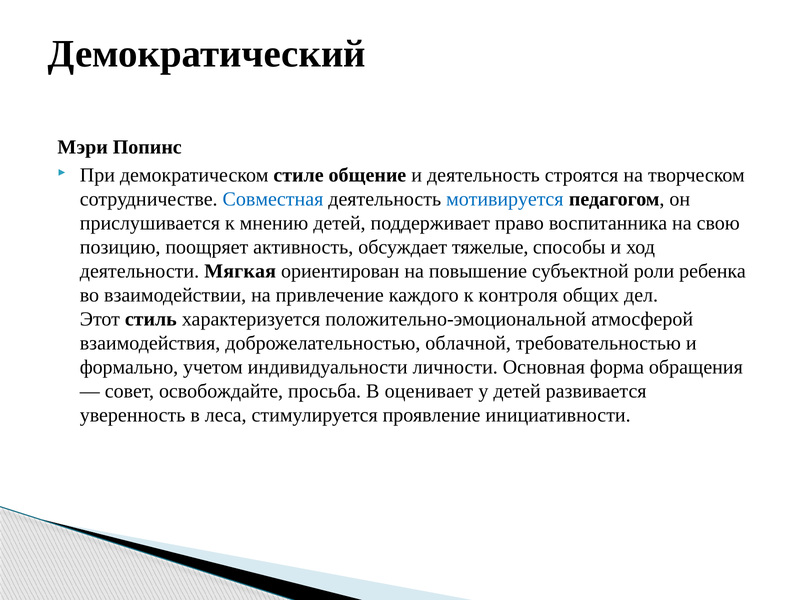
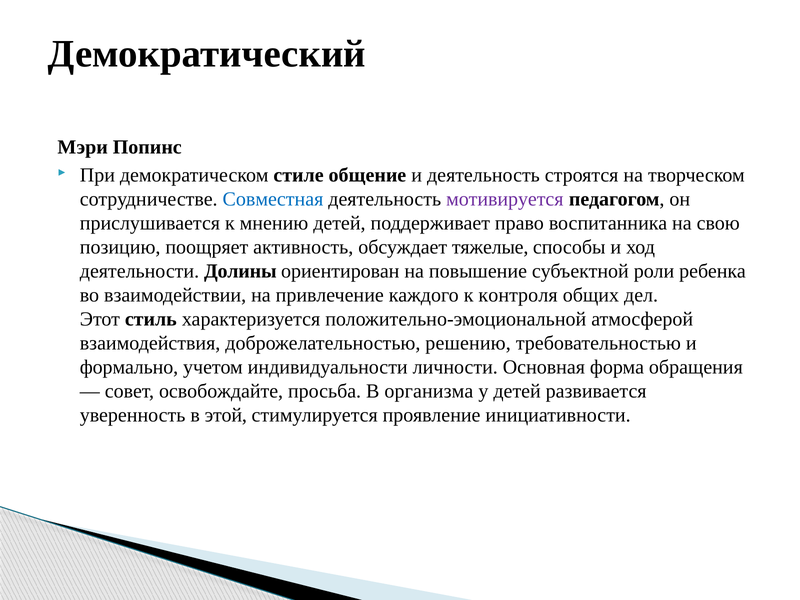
мотивируется colour: blue -> purple
Мягкая: Мягкая -> Долины
облачной: облачной -> решению
оценивает: оценивает -> организма
леса: леса -> этой
